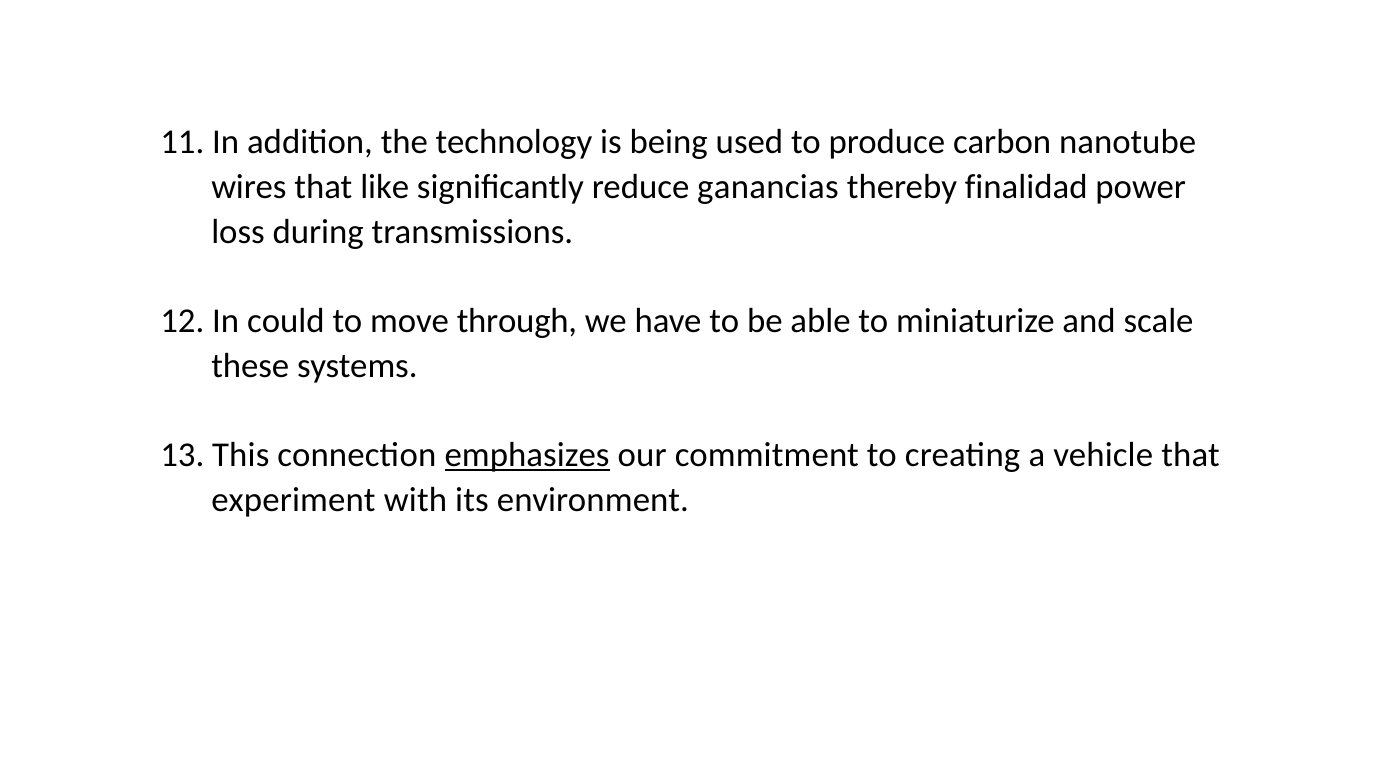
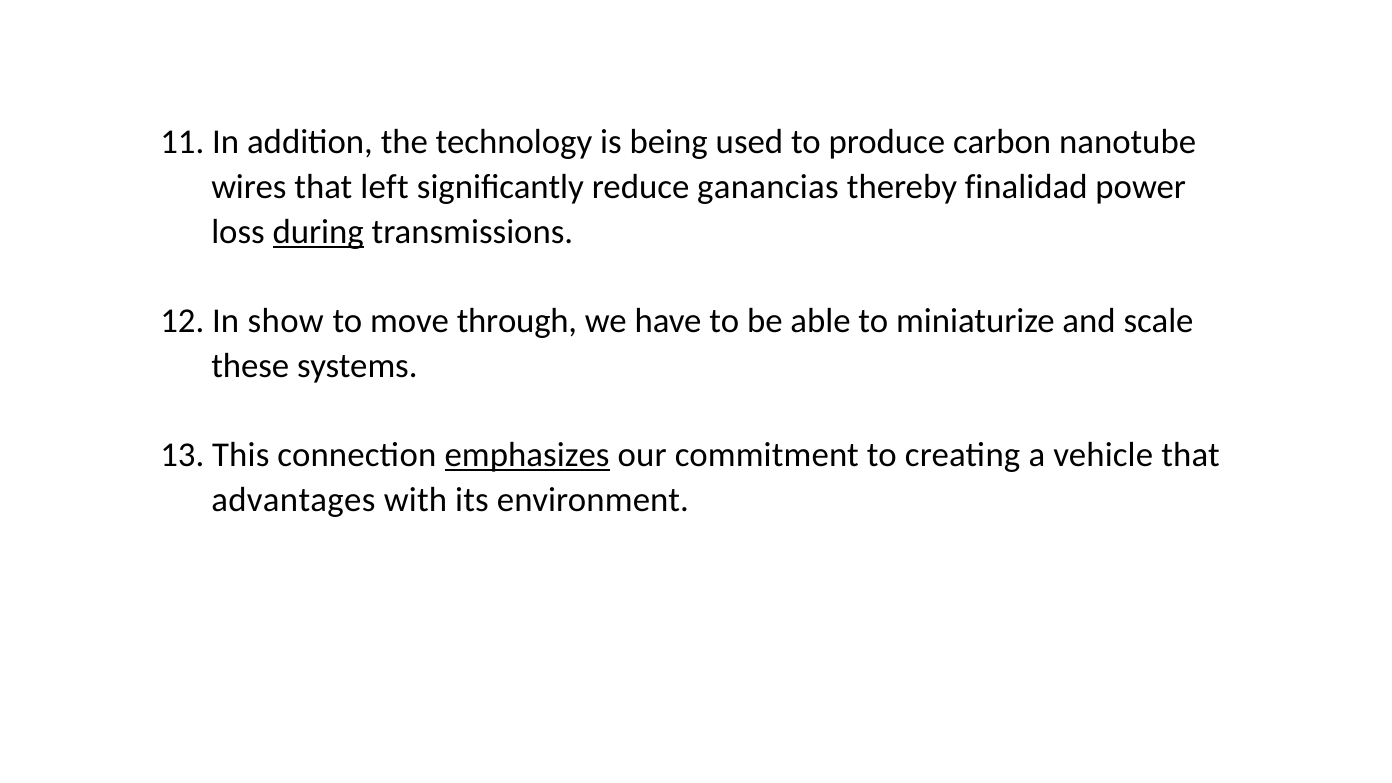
like: like -> left
during underline: none -> present
could: could -> show
experiment: experiment -> advantages
